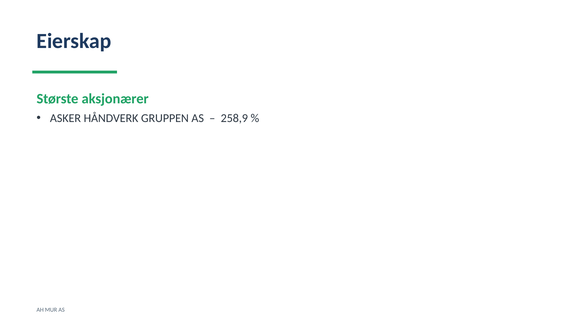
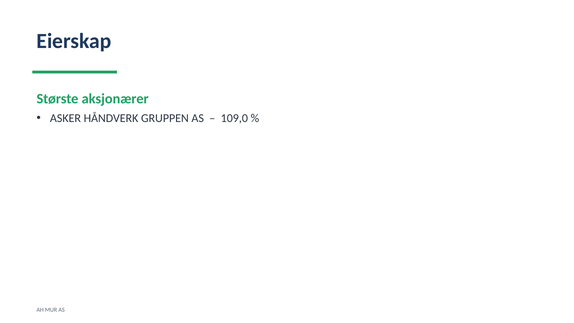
258,9: 258,9 -> 109,0
